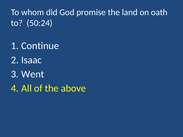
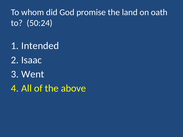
Continue: Continue -> Intended
